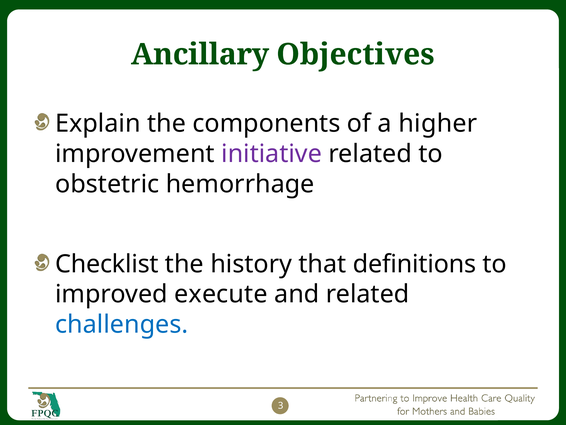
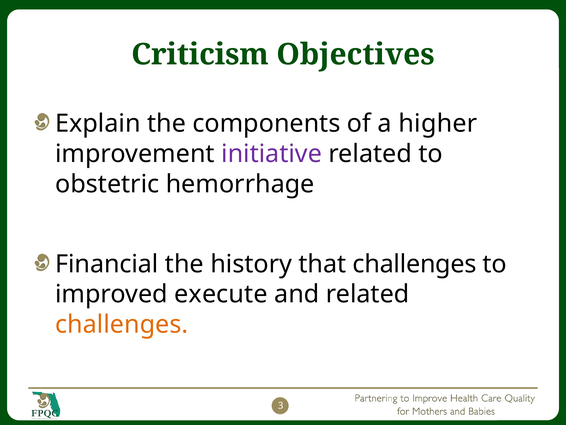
Ancillary: Ancillary -> Criticism
Checklist: Checklist -> Financial
that definitions: definitions -> challenges
challenges at (122, 324) colour: blue -> orange
